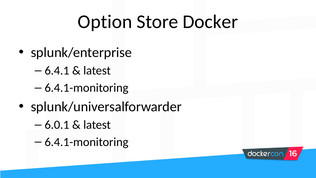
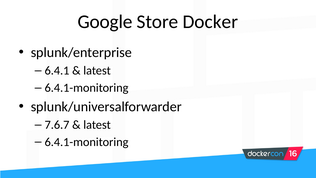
Option: Option -> Google
6.0.1: 6.0.1 -> 7.6.7
